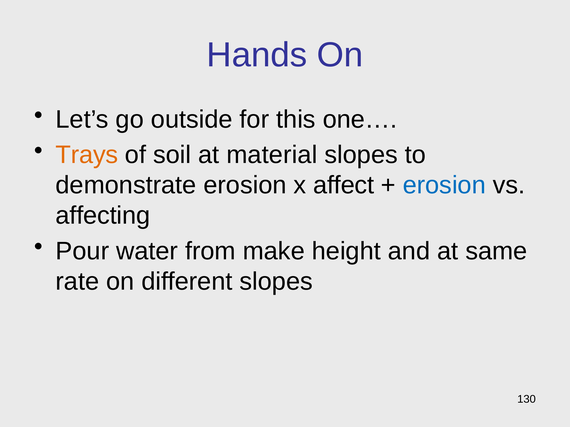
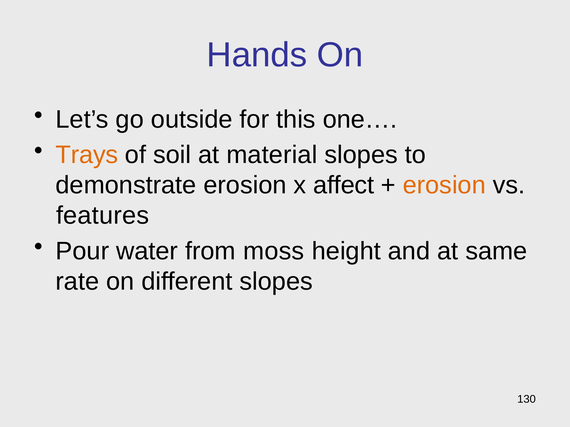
erosion at (444, 185) colour: blue -> orange
affecting: affecting -> features
make: make -> moss
